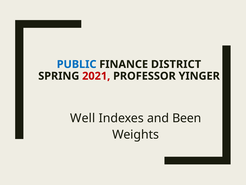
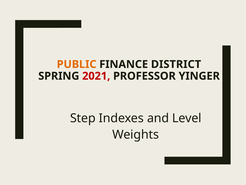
PUBLIC colour: blue -> orange
Well: Well -> Step
Been: Been -> Level
